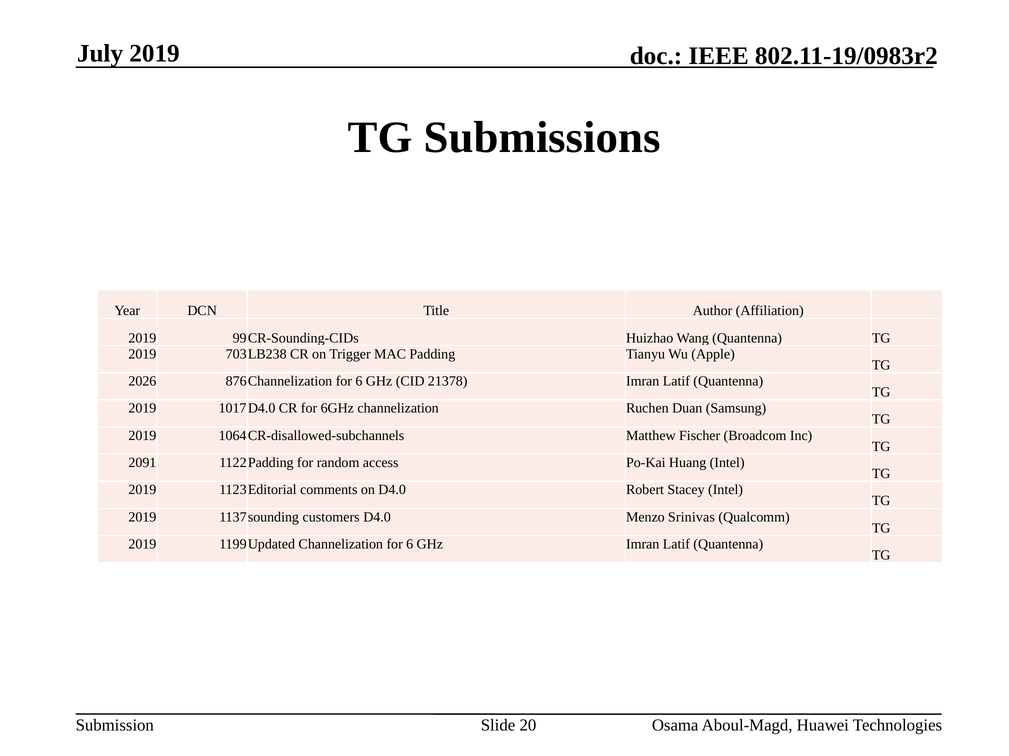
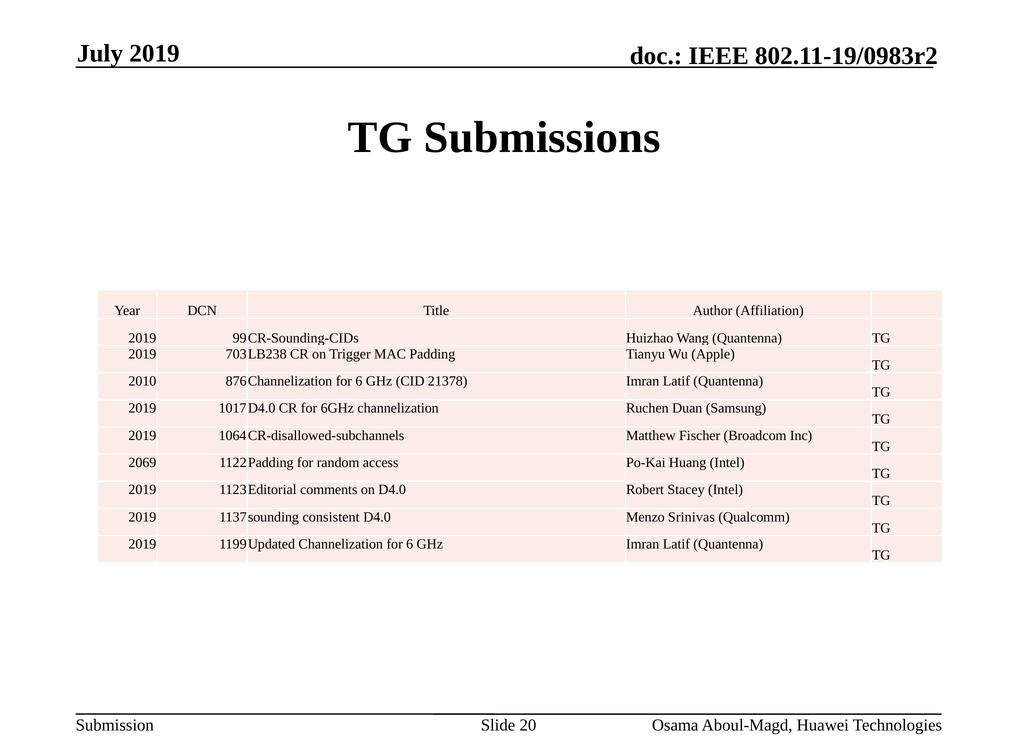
2026: 2026 -> 2010
2091: 2091 -> 2069
customers: customers -> consistent
